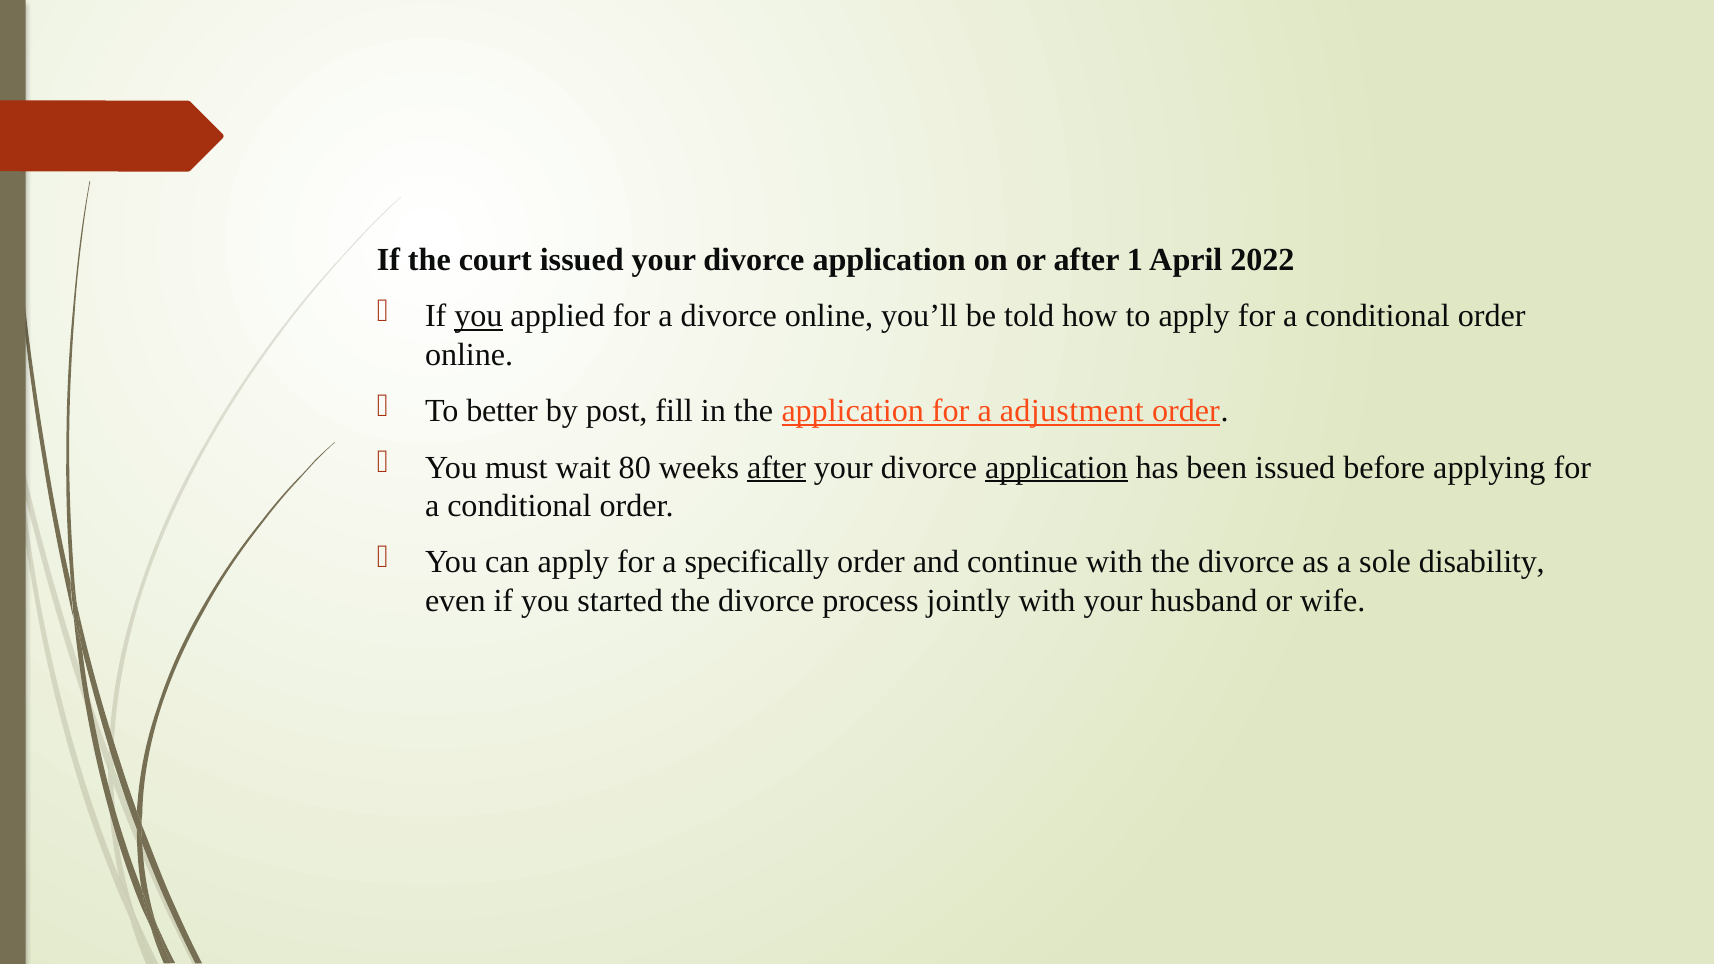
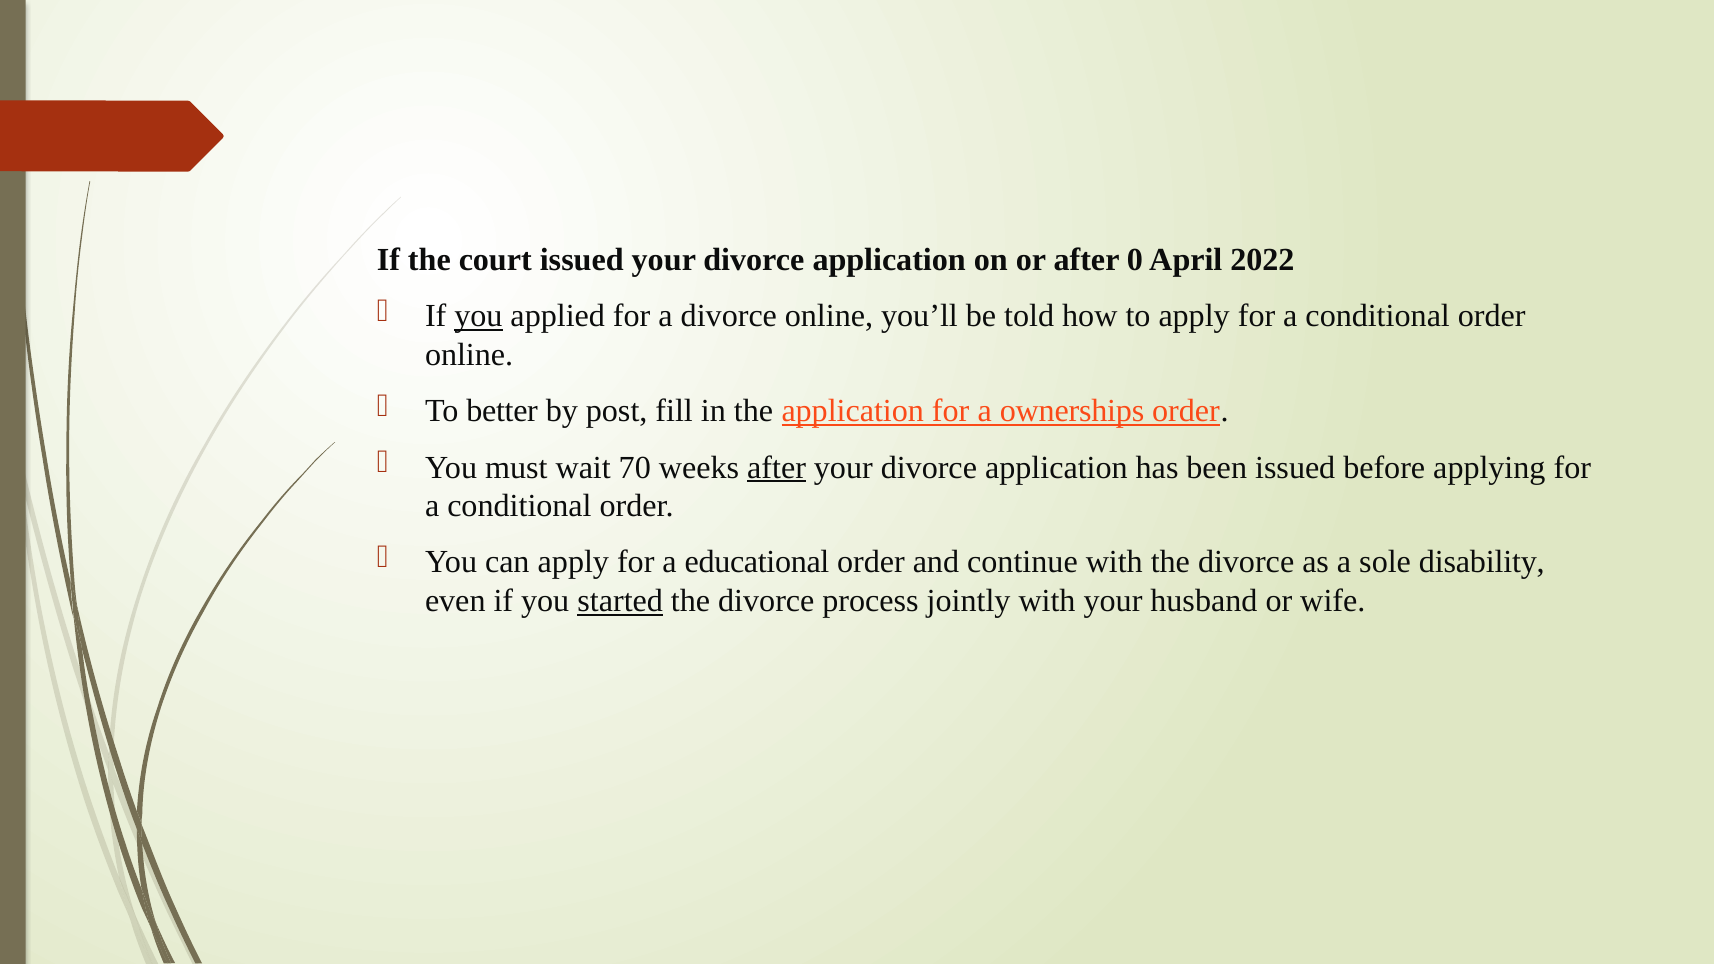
1: 1 -> 0
adjustment: adjustment -> ownerships
80: 80 -> 70
application at (1056, 467) underline: present -> none
specifically: specifically -> educational
started underline: none -> present
